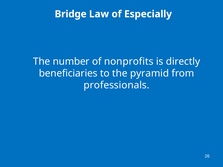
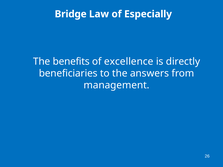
number: number -> benefits
nonprofits: nonprofits -> excellence
pyramid: pyramid -> answers
professionals: professionals -> management
